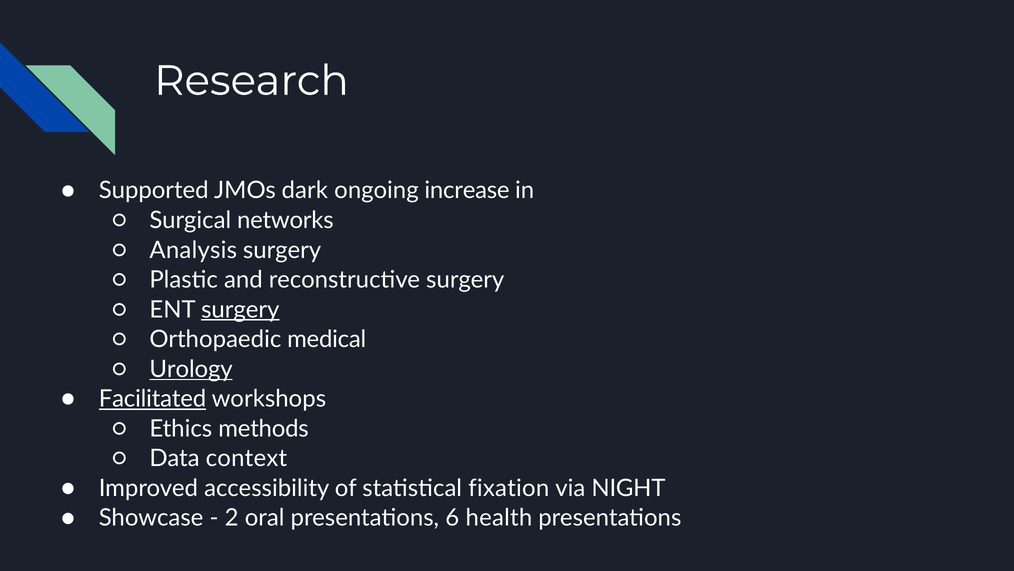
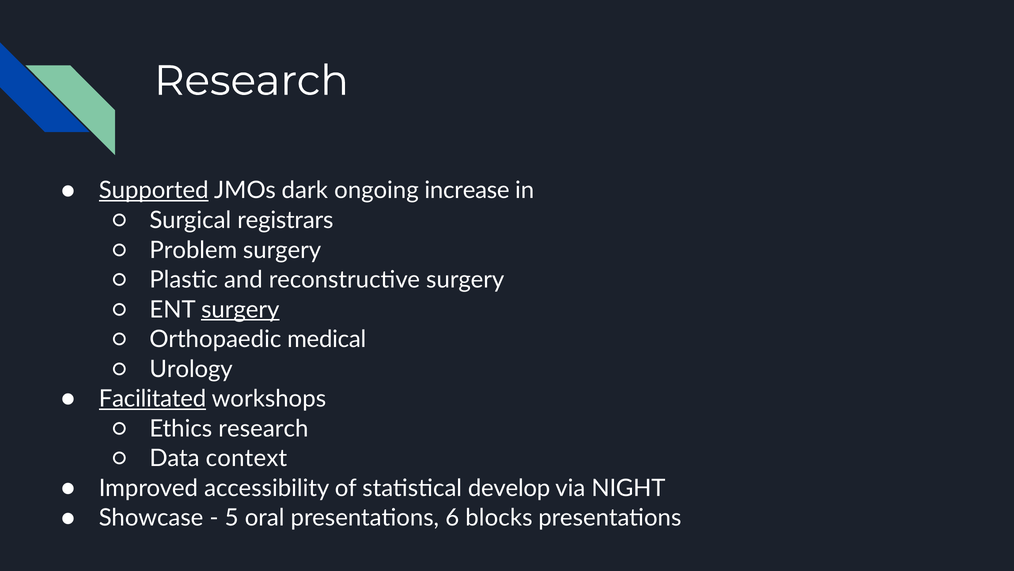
Supported underline: none -> present
networks: networks -> registrars
Analysis: Analysis -> Problem
Urology underline: present -> none
Ethics methods: methods -> research
fixation: fixation -> develop
2: 2 -> 5
health: health -> blocks
